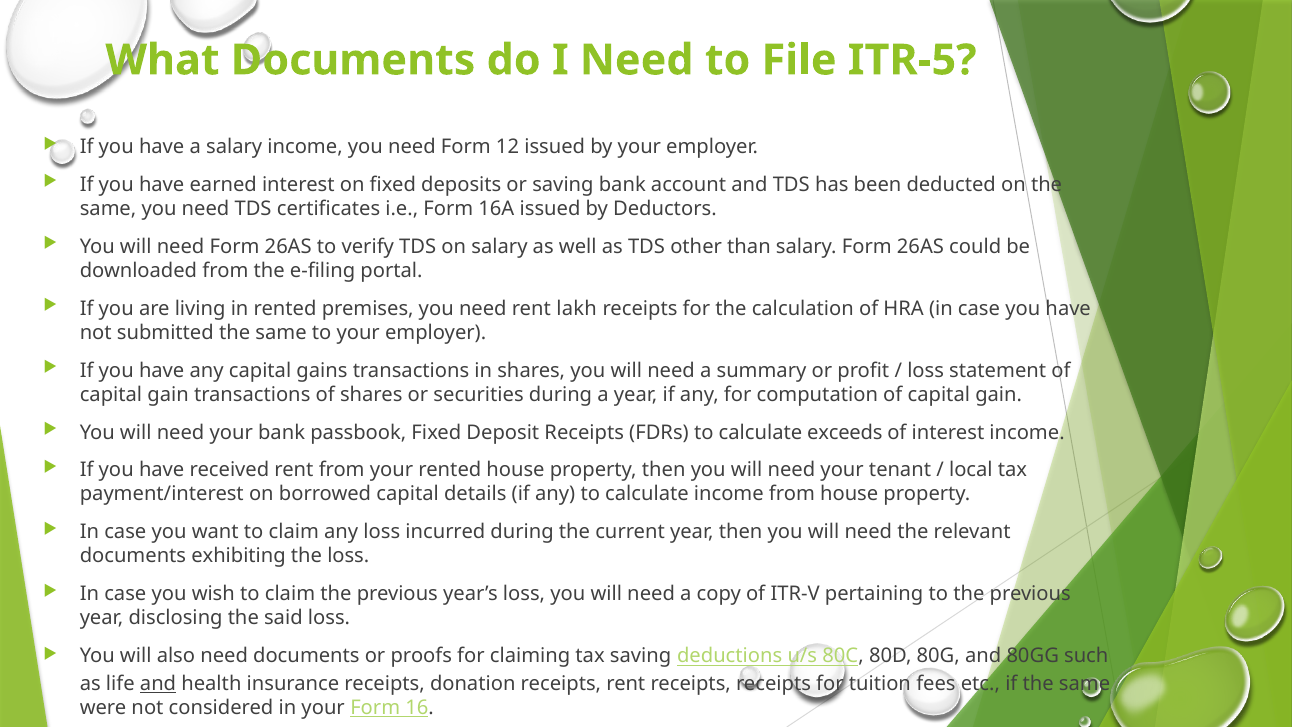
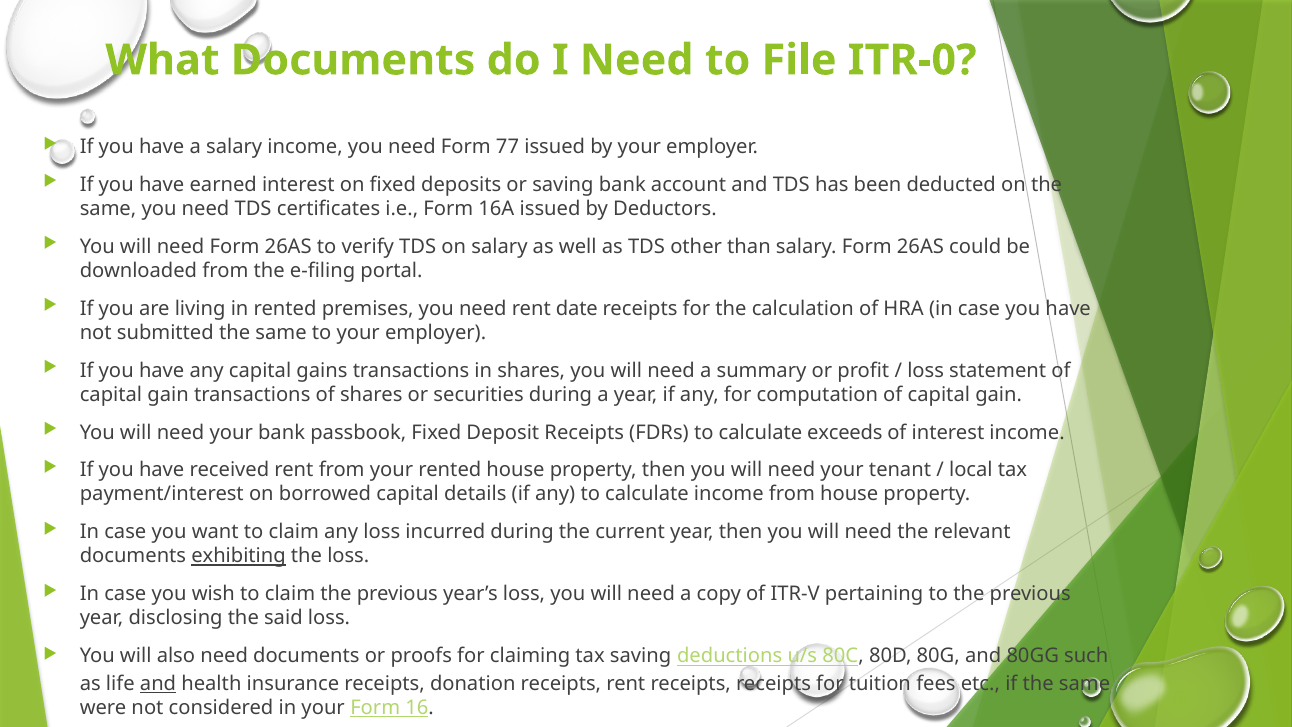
ITR-5: ITR-5 -> ITR-0
12: 12 -> 77
lakh: lakh -> date
exhibiting underline: none -> present
